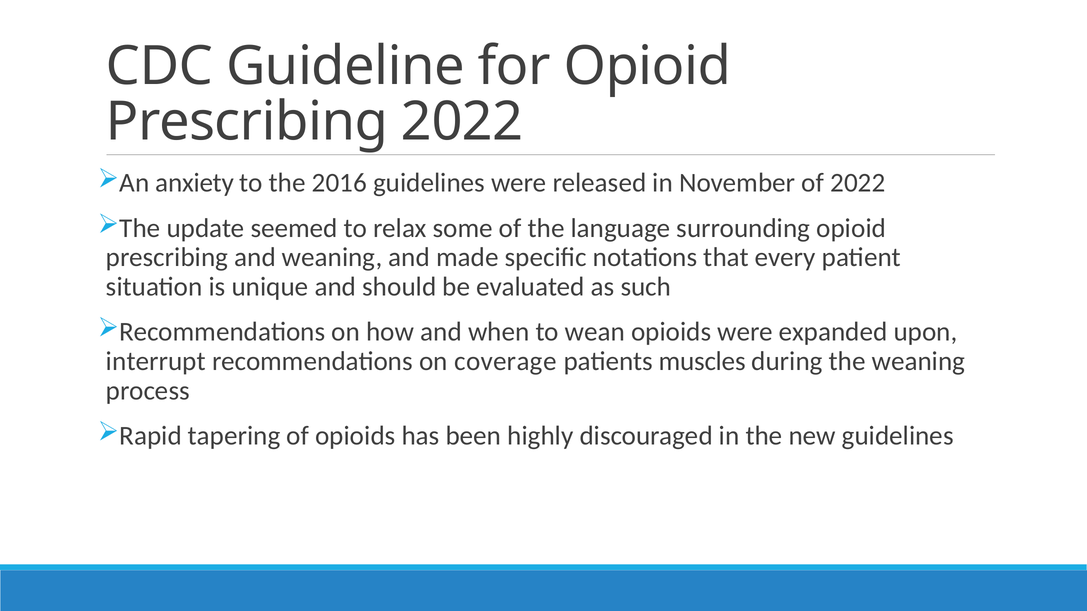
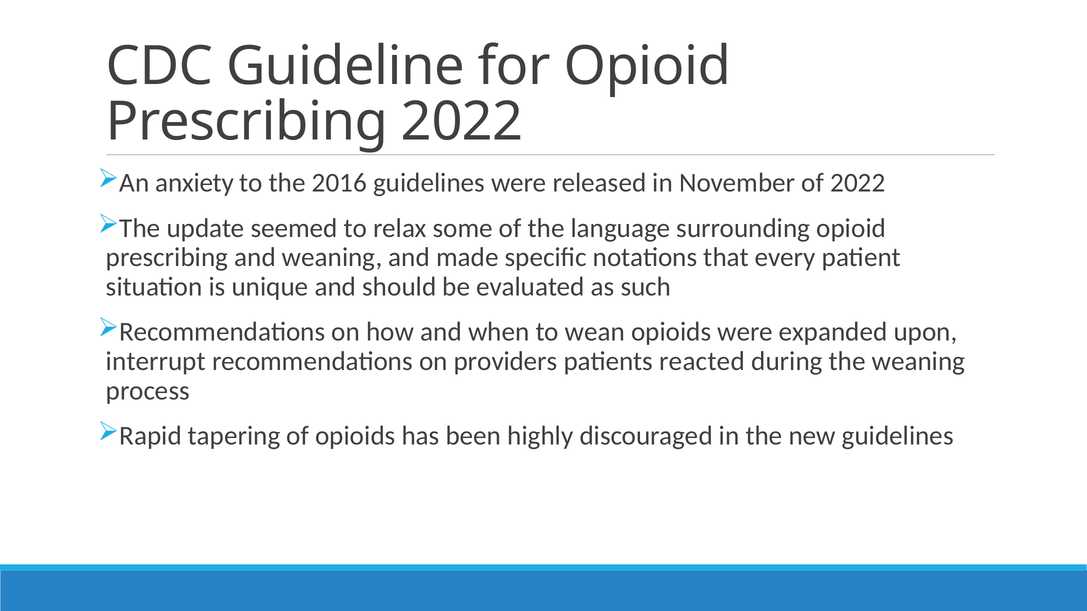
coverage: coverage -> providers
muscles: muscles -> reacted
